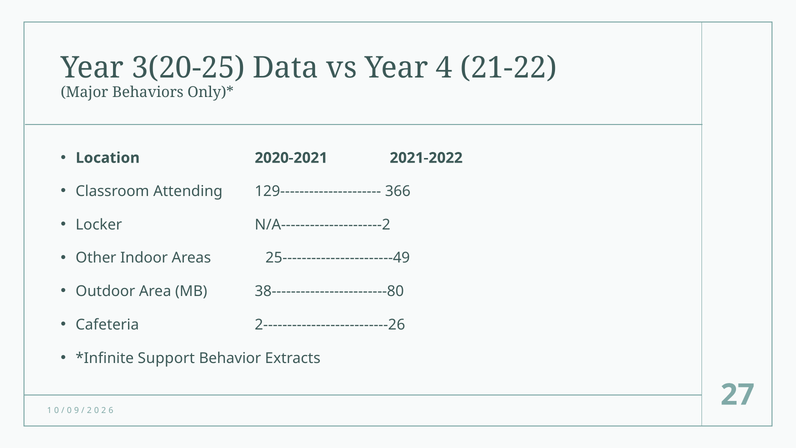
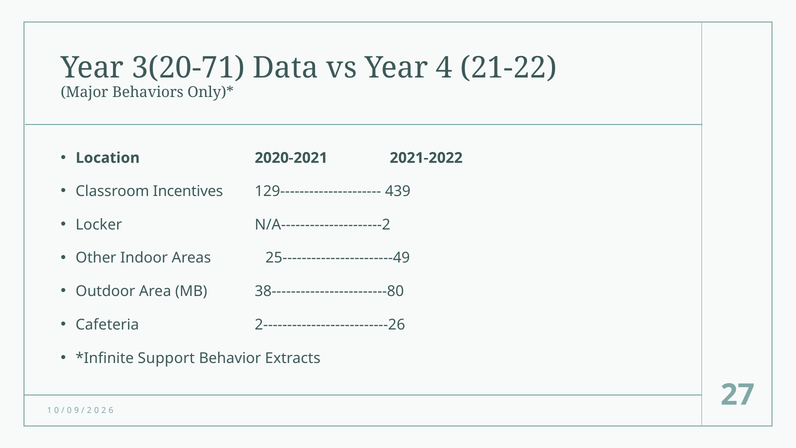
3(20-25: 3(20-25 -> 3(20-71
Attending: Attending -> Incentives
366: 366 -> 439
